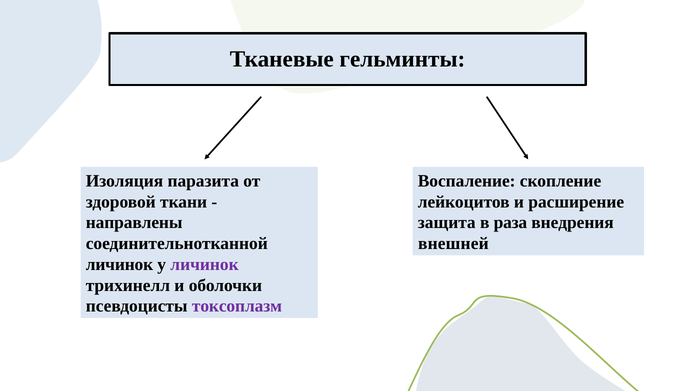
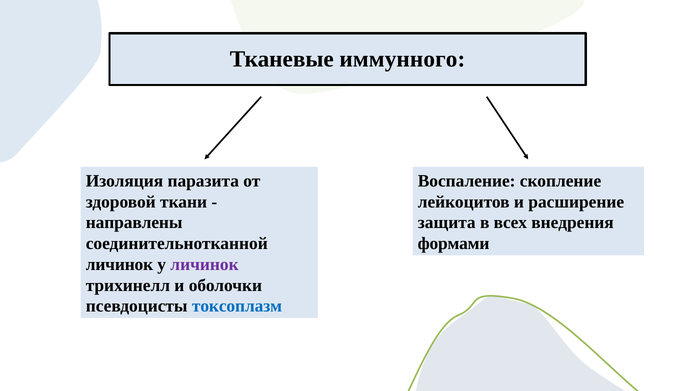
гельминты: гельминты -> иммунного
раза: раза -> всех
внешней: внешней -> формами
токсоплазм colour: purple -> blue
